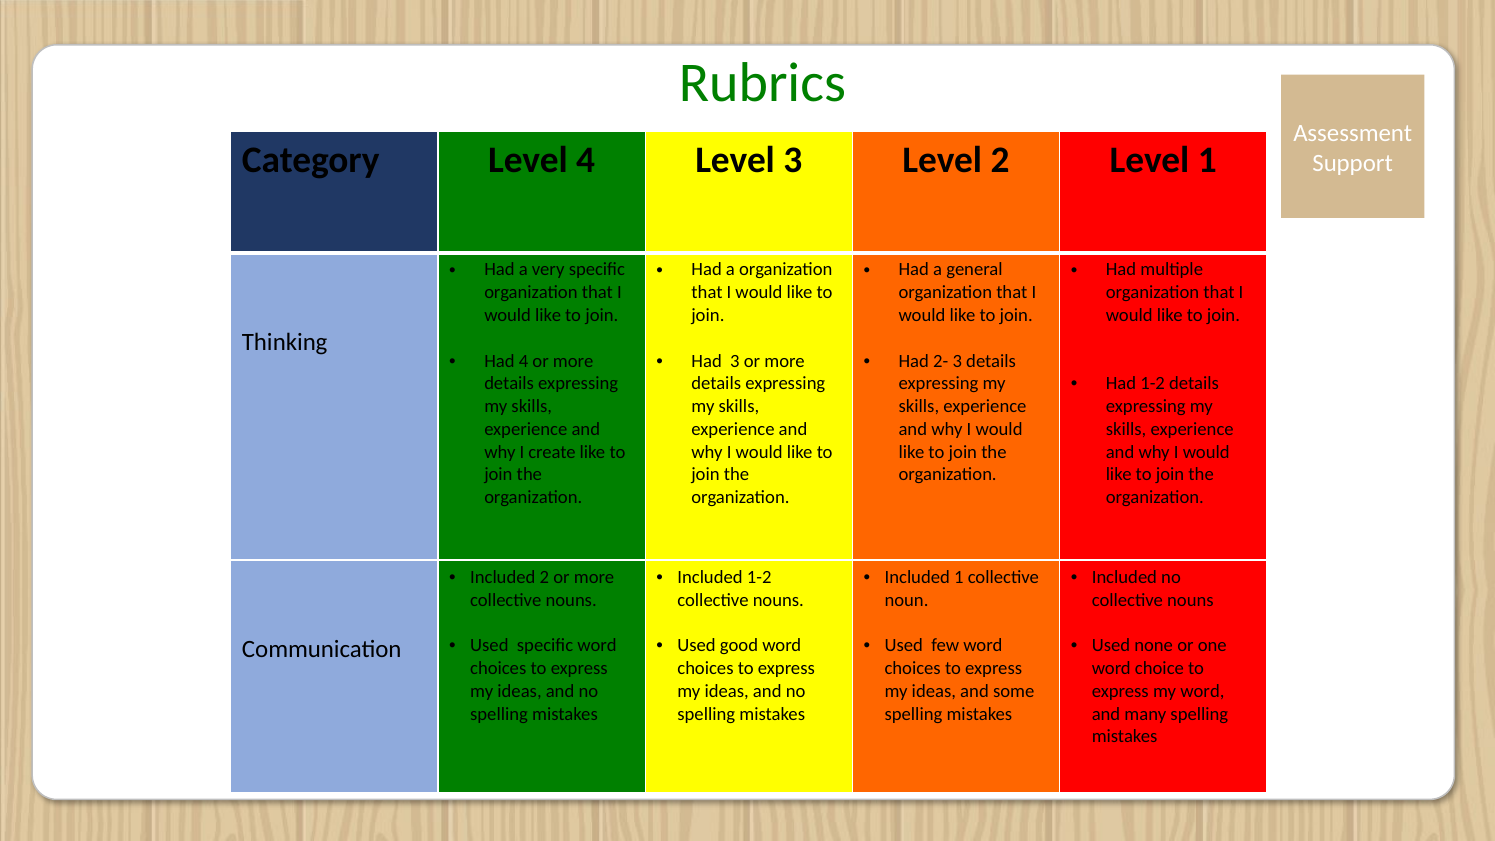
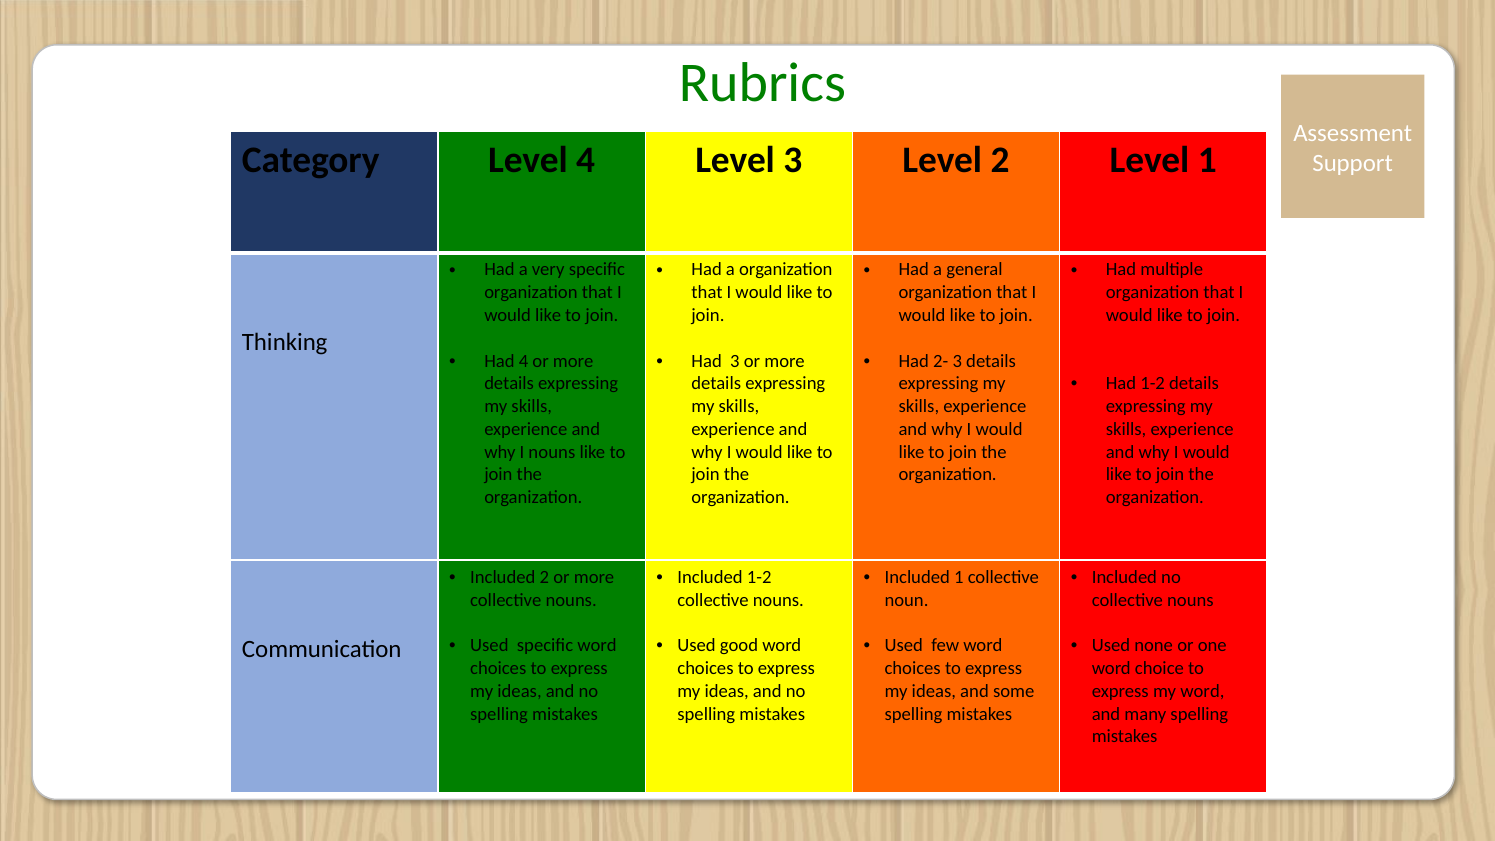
I create: create -> nouns
